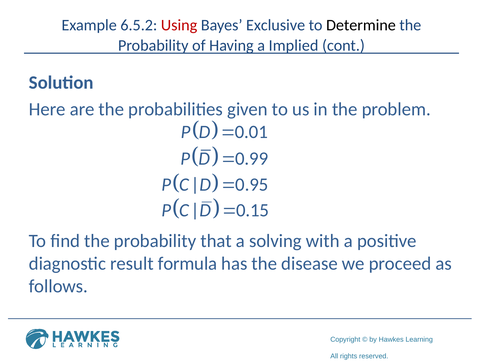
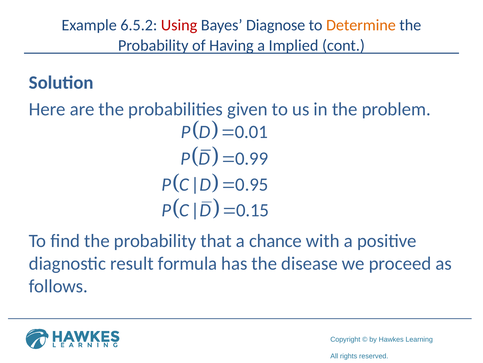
Exclusive: Exclusive -> Diagnose
Determine colour: black -> orange
solving: solving -> chance
